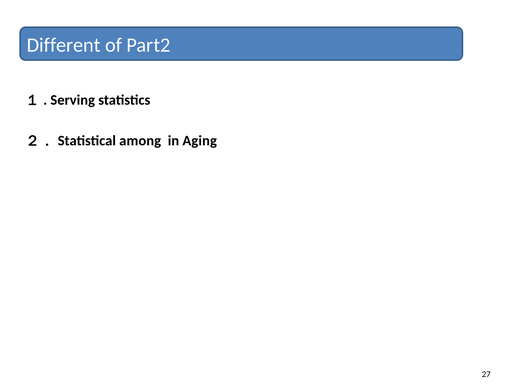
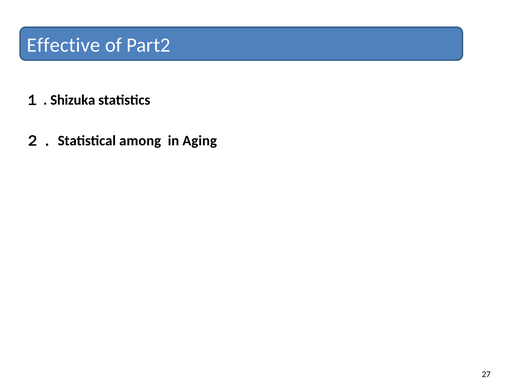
Different: Different -> Effective
Serving: Serving -> Shizuka
